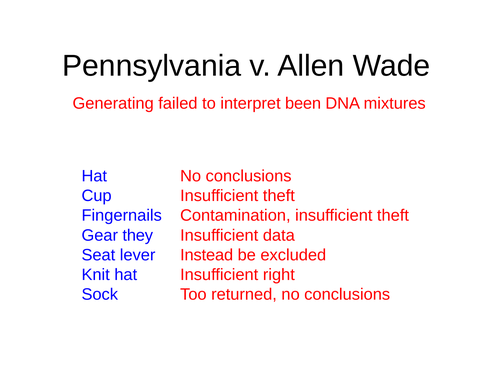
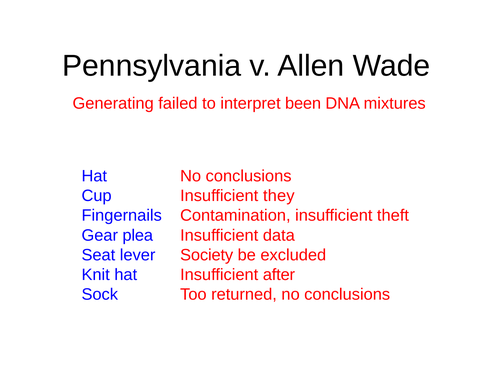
Cup Insufficient theft: theft -> they
they: they -> plea
Instead: Instead -> Society
right: right -> after
